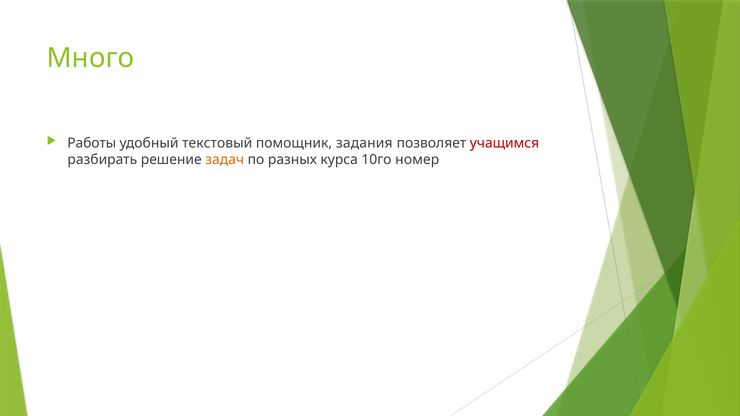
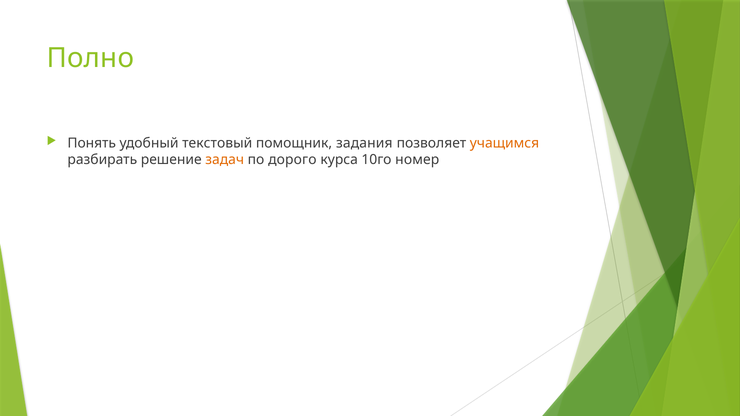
Много: Много -> Полно
Работы: Работы -> Понять
учащимся colour: red -> orange
разных: разных -> дорого
